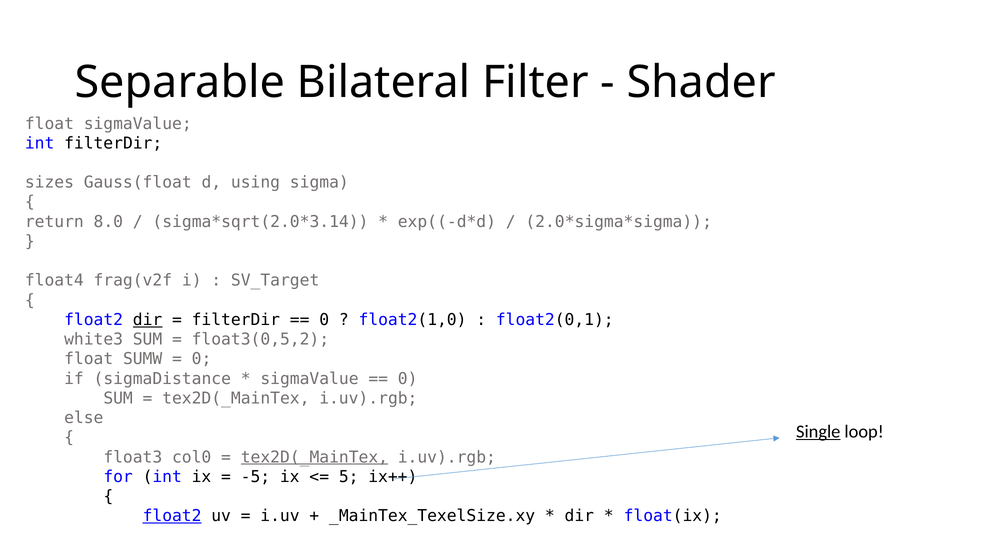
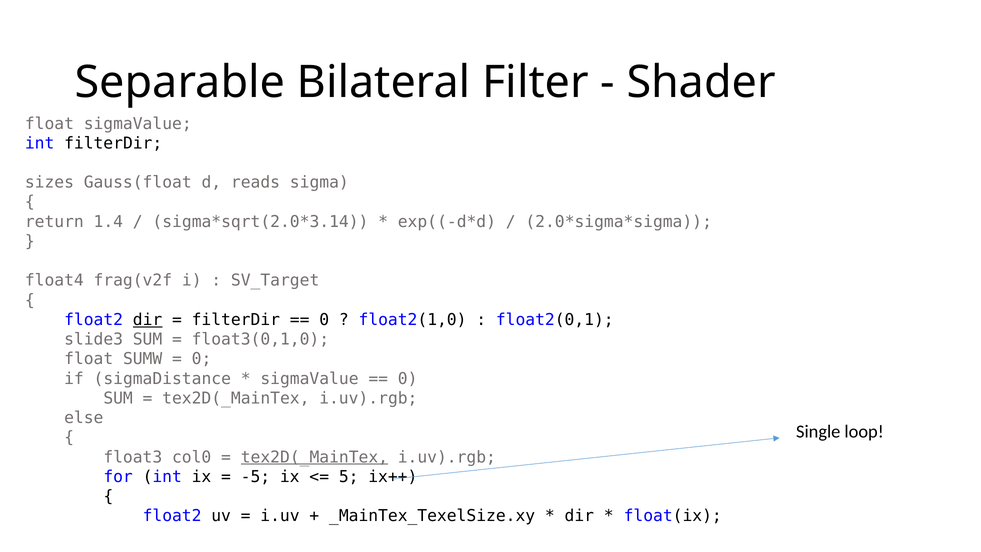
using: using -> reads
8.0: 8.0 -> 1.4
white3: white3 -> slide3
float3(0,5,2: float3(0,5,2 -> float3(0,1,0
Single underline: present -> none
float2 at (172, 516) underline: present -> none
